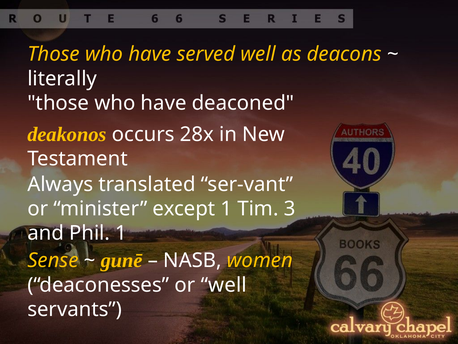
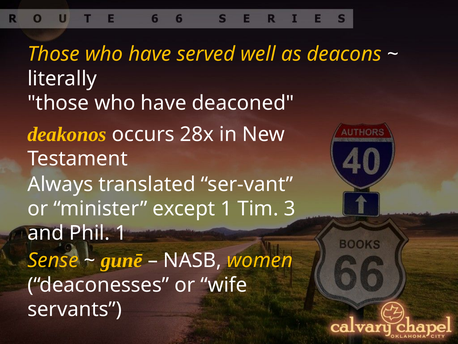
or well: well -> wife
